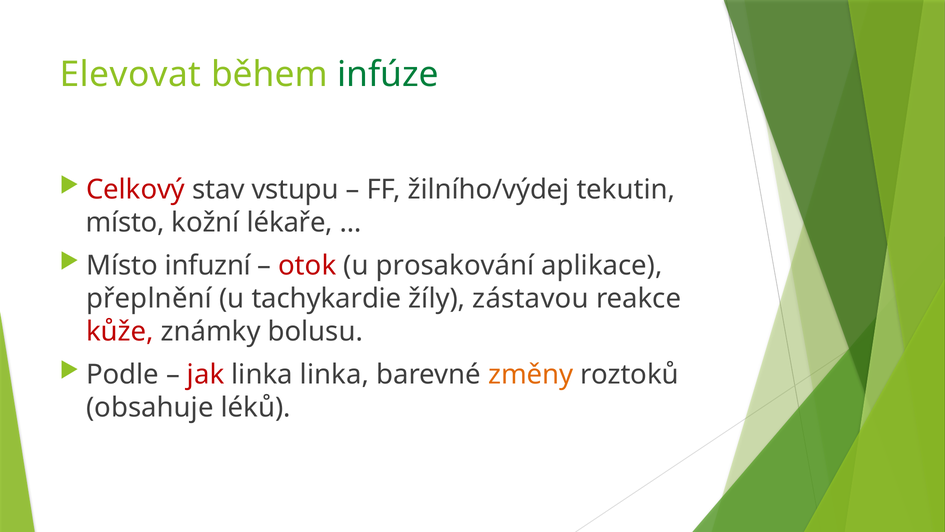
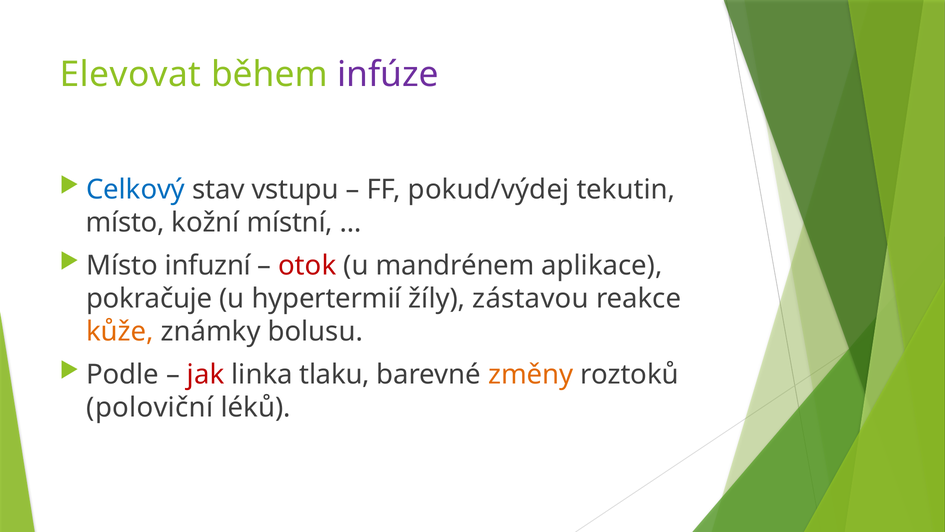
infúze colour: green -> purple
Celkový colour: red -> blue
žilního/výdej: žilního/výdej -> pokud/výdej
lékaře: lékaře -> místní
prosakování: prosakování -> mandrénem
přeplnění: přeplnění -> pokračuje
tachykardie: tachykardie -> hypertermií
kůže colour: red -> orange
linka linka: linka -> tlaku
obsahuje: obsahuje -> poloviční
